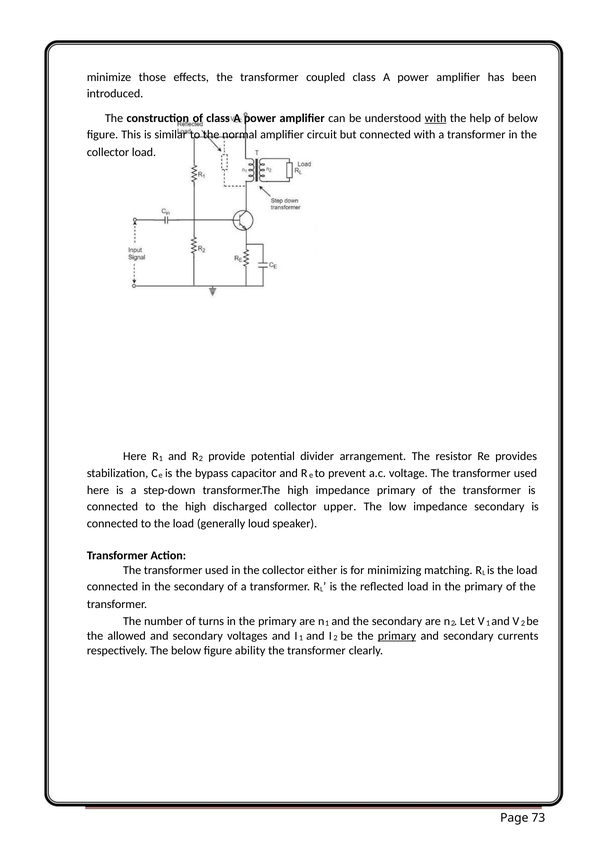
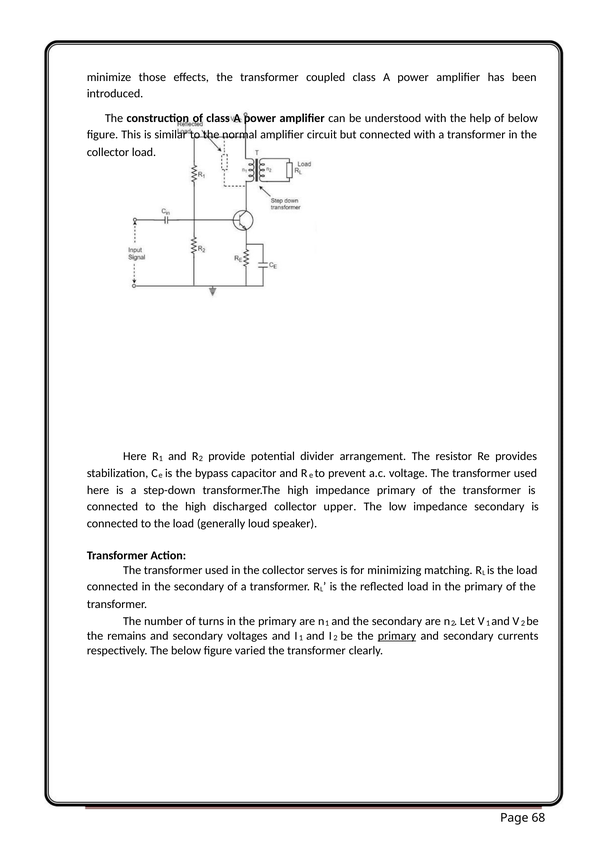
with at (436, 118) underline: present -> none
either: either -> serves
allowed: allowed -> remains
ability: ability -> varied
73: 73 -> 68
